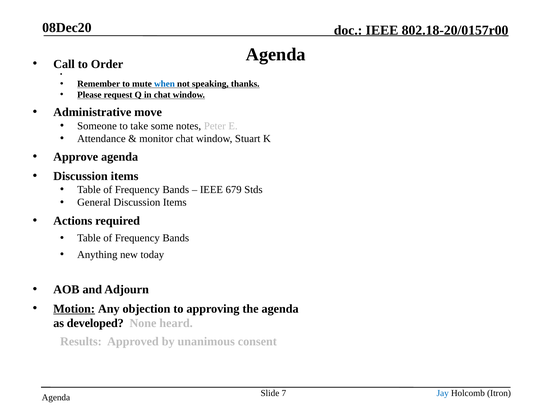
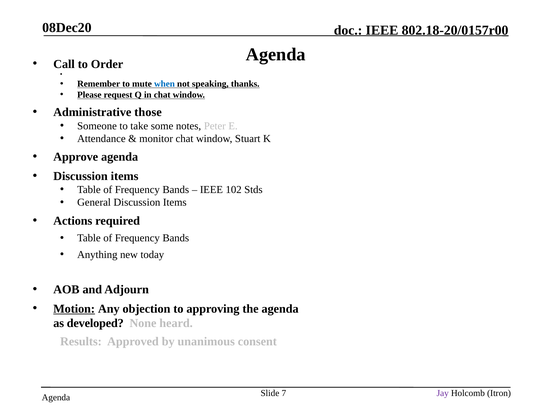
move: move -> those
679: 679 -> 102
Jay colour: blue -> purple
